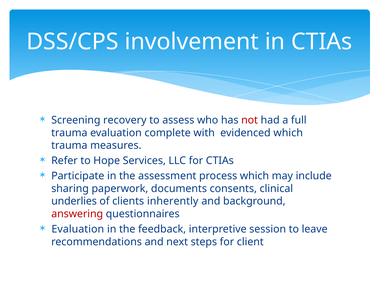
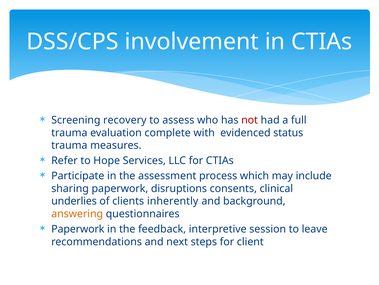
evidenced which: which -> status
documents: documents -> disruptions
answering colour: red -> orange
Evaluation at (78, 229): Evaluation -> Paperwork
